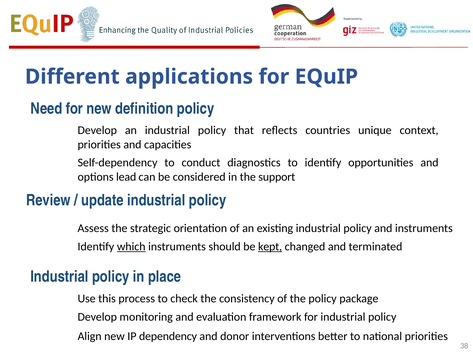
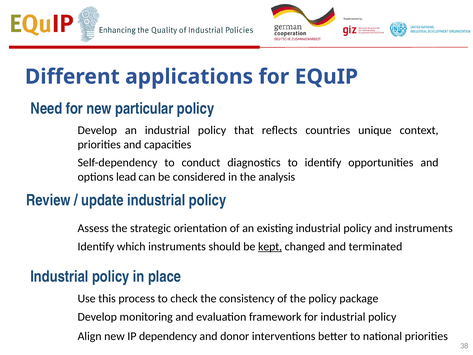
definition: definition -> particular
support: support -> analysis
which underline: present -> none
